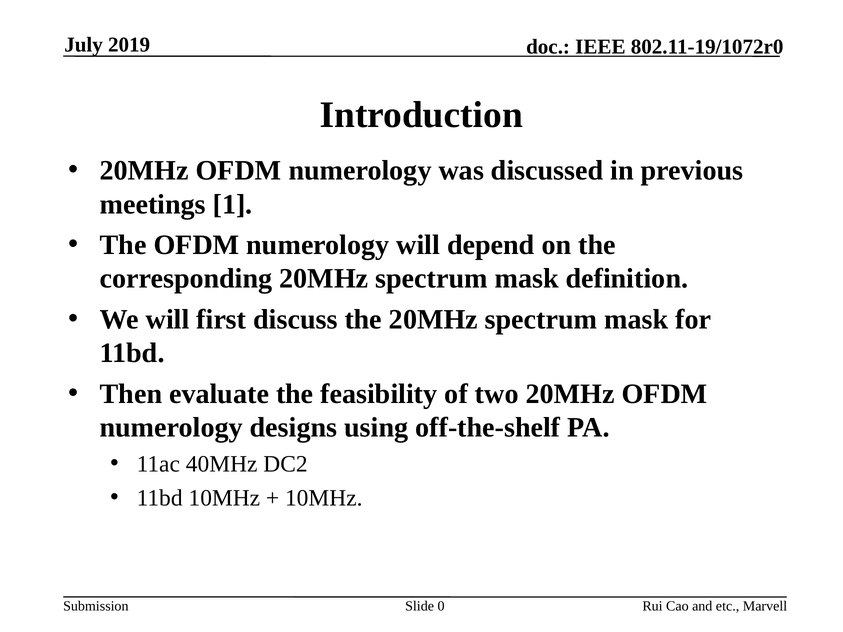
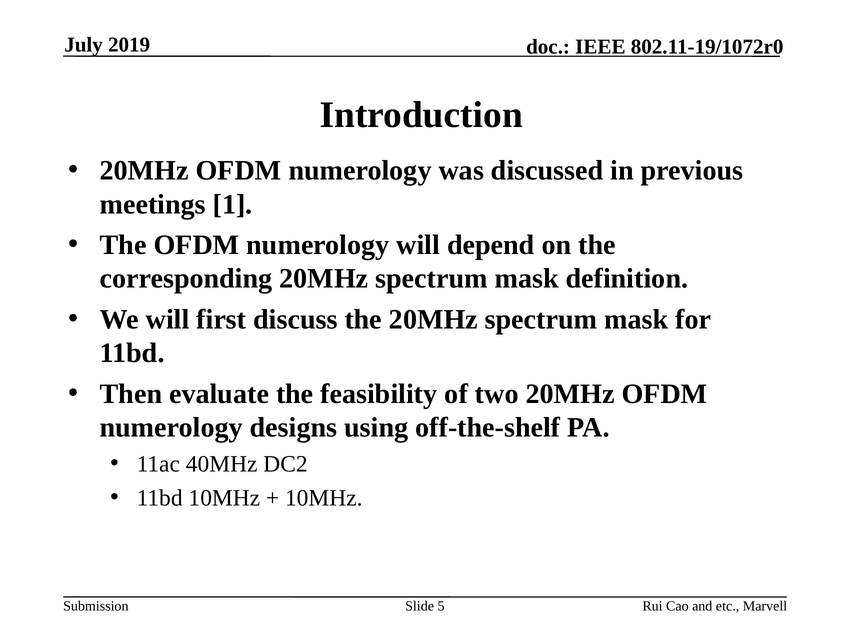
0: 0 -> 5
